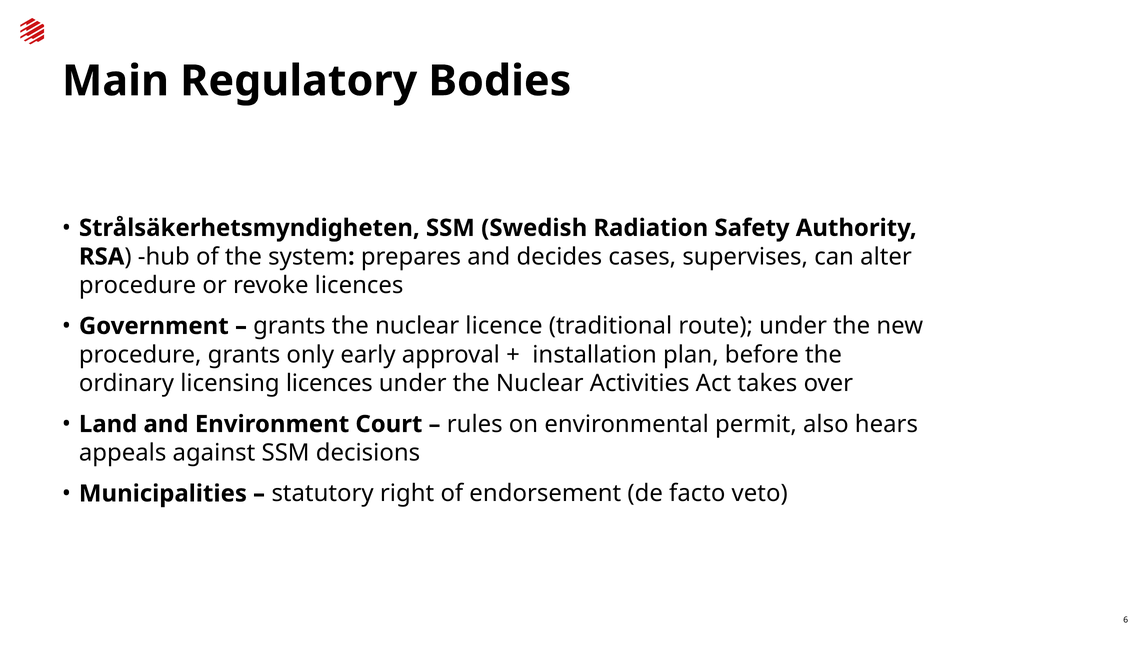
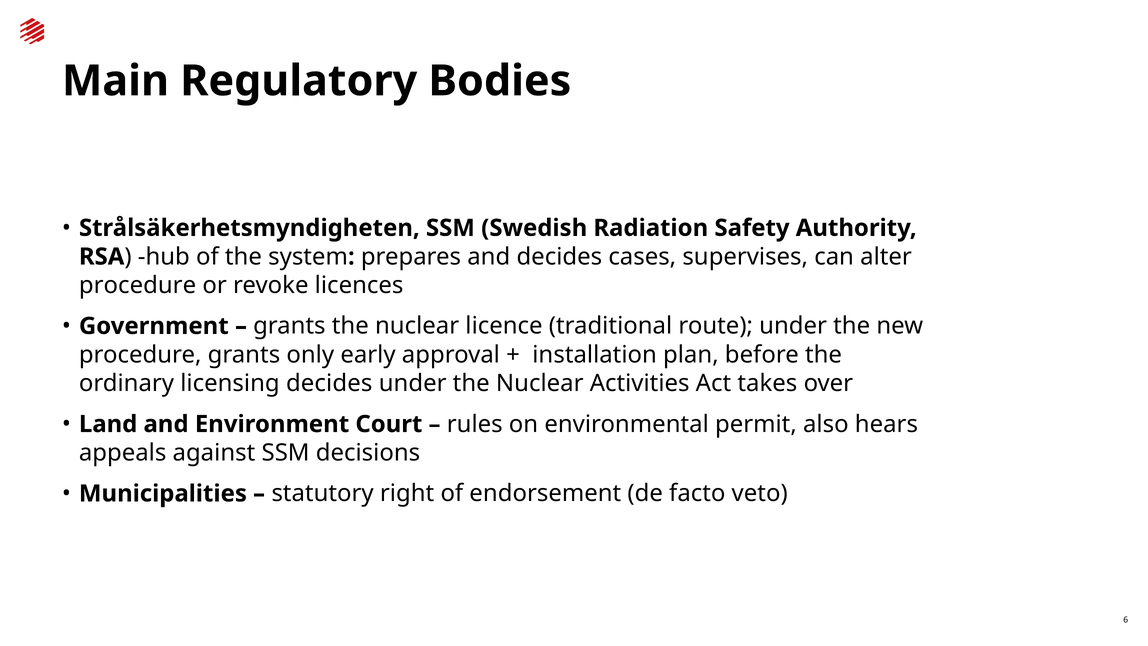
licensing licences: licences -> decides
